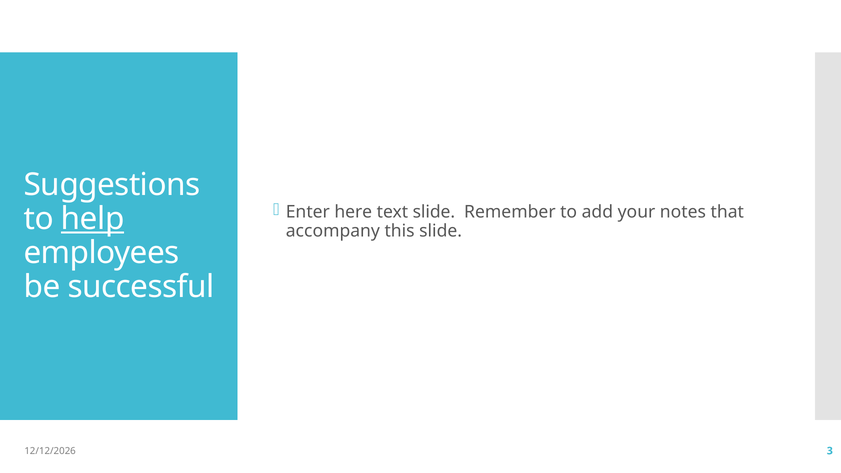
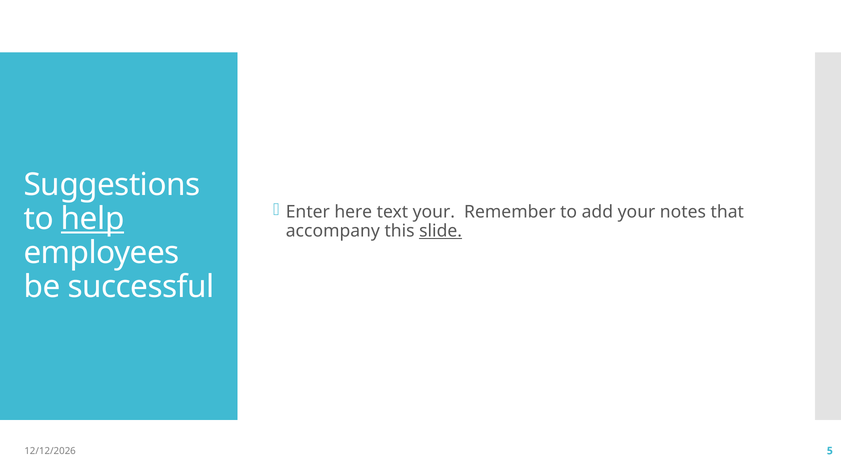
text slide: slide -> your
slide at (441, 231) underline: none -> present
3: 3 -> 5
